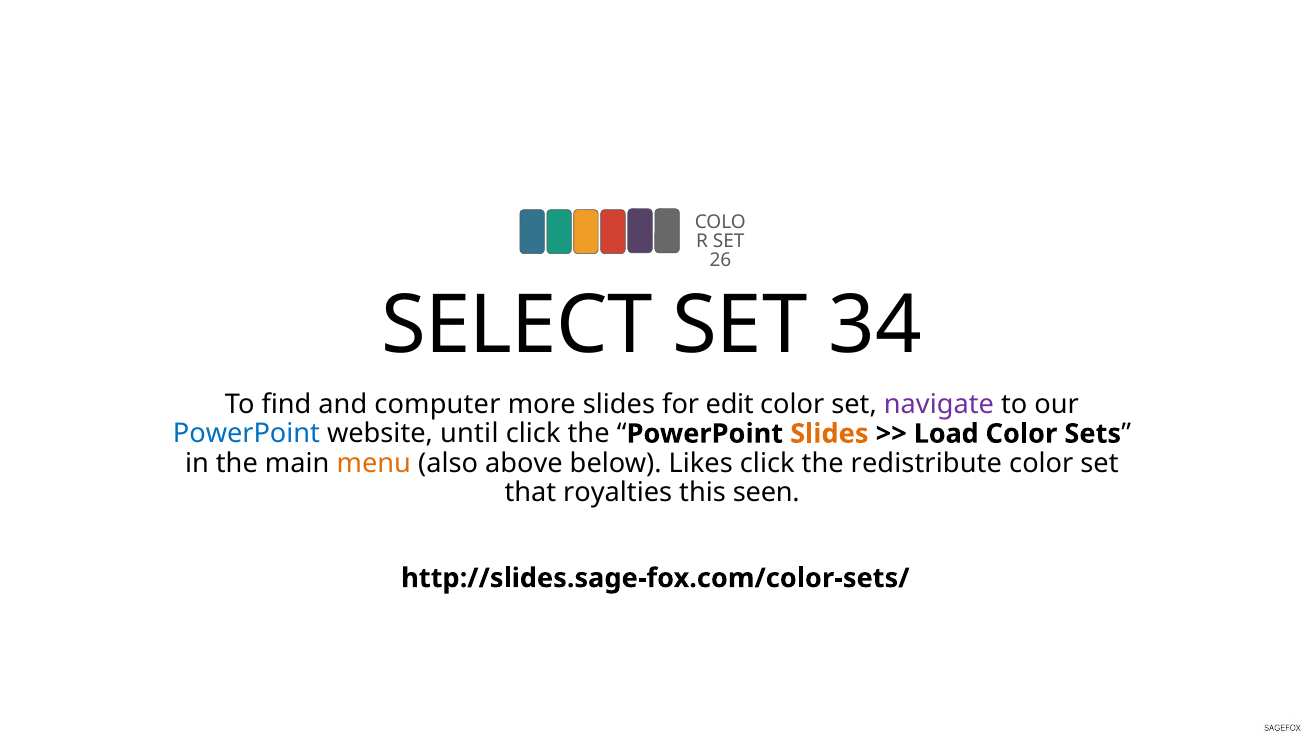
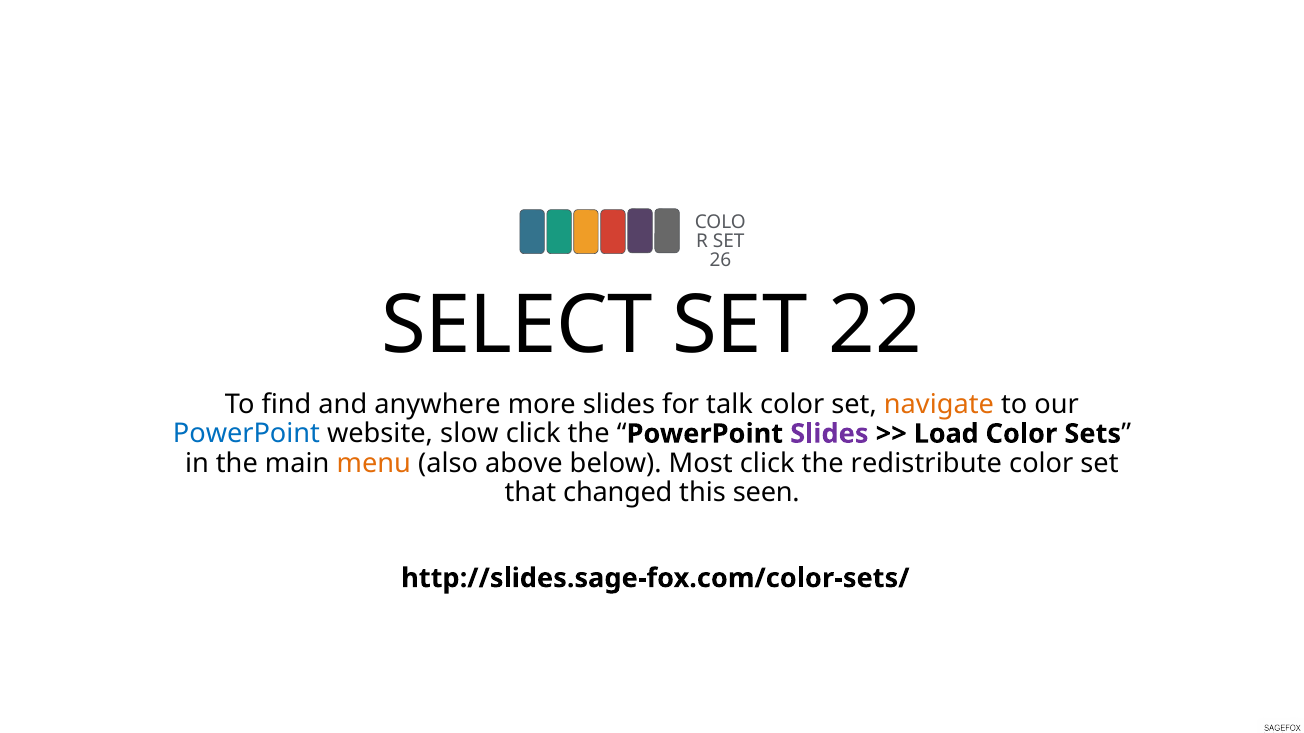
34: 34 -> 22
computer: computer -> anywhere
edit: edit -> talk
navigate colour: purple -> orange
until: until -> slow
Slides at (829, 434) colour: orange -> purple
Likes: Likes -> Most
royalties: royalties -> changed
